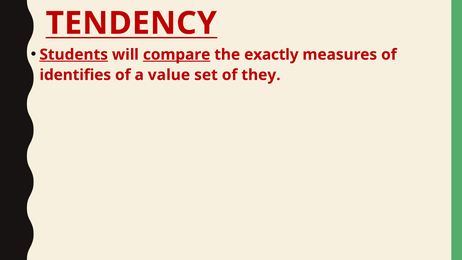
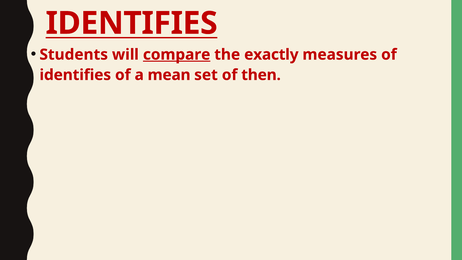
TENDENCY at (131, 23): TENDENCY -> IDENTIFIES
Students underline: present -> none
value: value -> mean
they: they -> then
